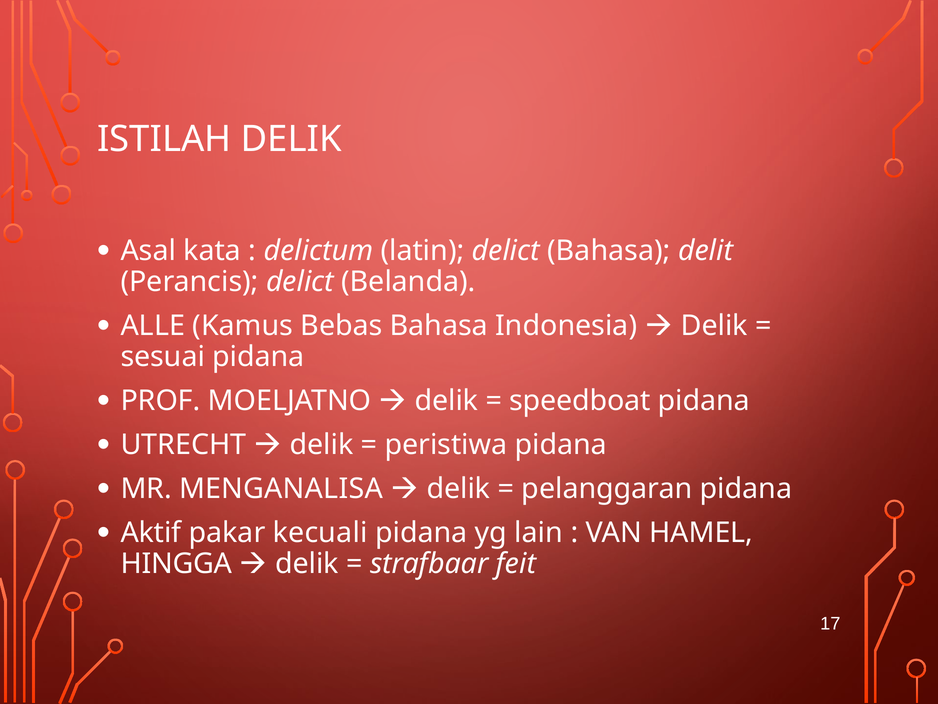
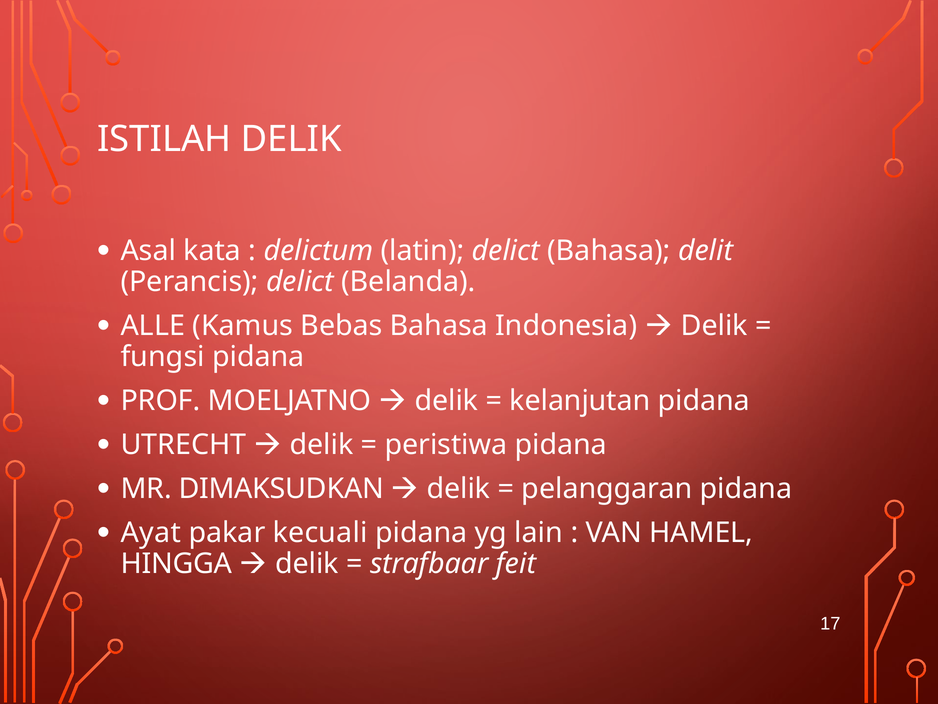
sesuai: sesuai -> fungsi
speedboat: speedboat -> kelanjutan
MENGANALISA: MENGANALISA -> DIMAKSUDKAN
Aktif: Aktif -> Ayat
